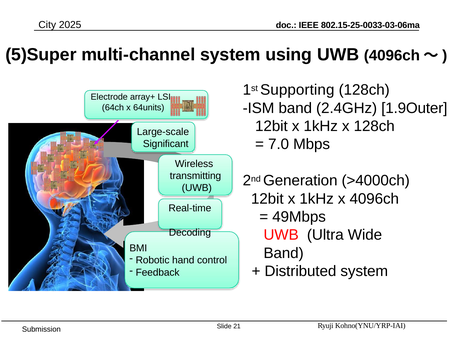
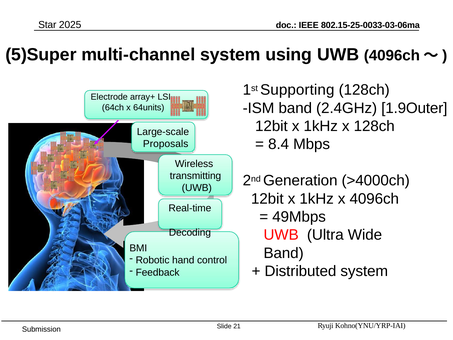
City: City -> Star
7.0: 7.0 -> 8.4
Significant: Significant -> Proposals
